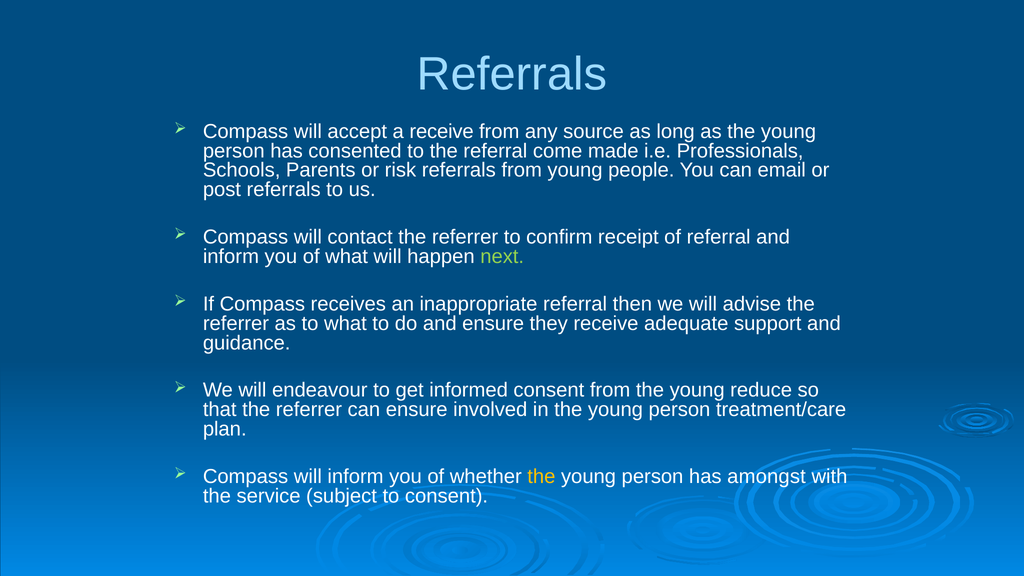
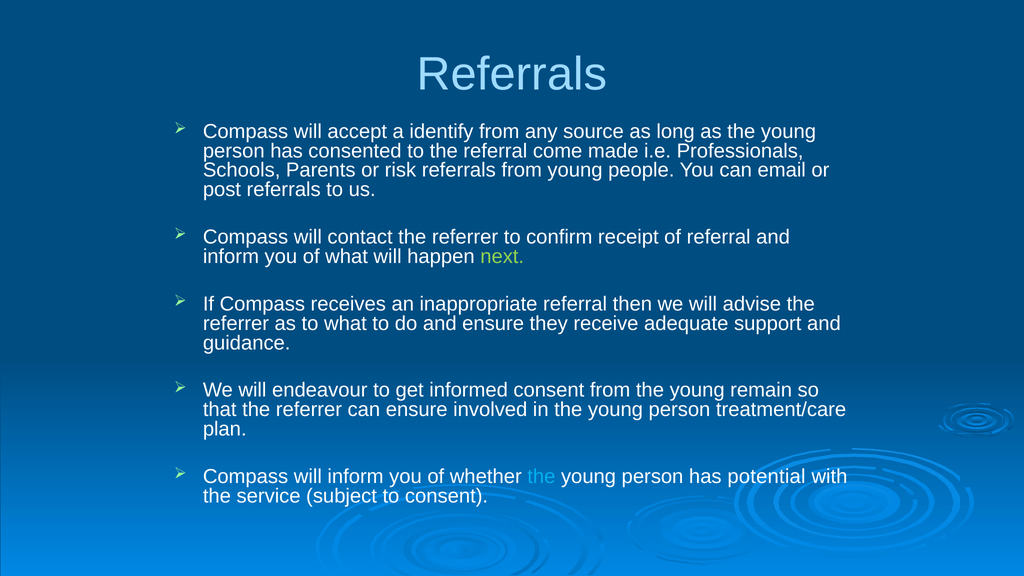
a receive: receive -> identify
reduce: reduce -> remain
the at (541, 477) colour: yellow -> light blue
amongst: amongst -> potential
